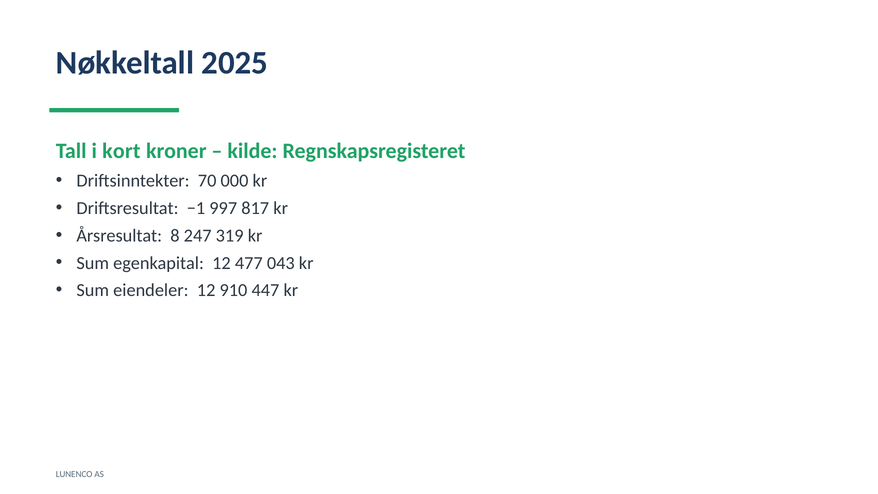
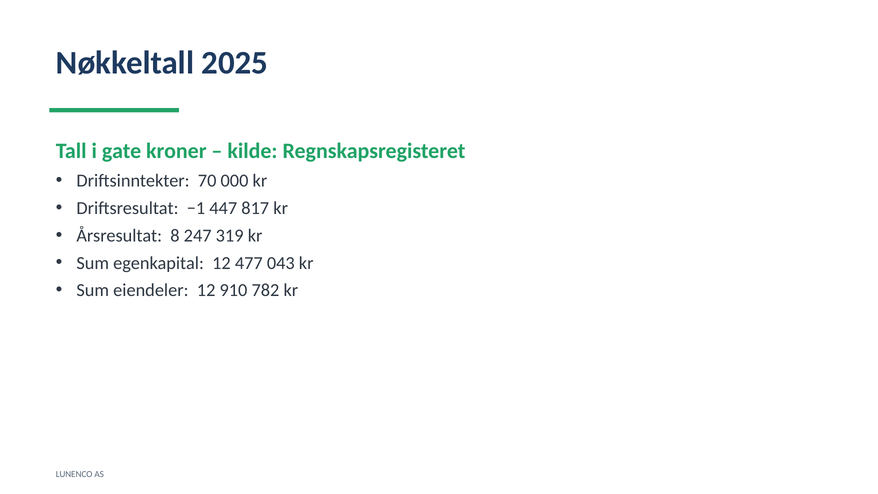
kort: kort -> gate
997: 997 -> 447
447: 447 -> 782
